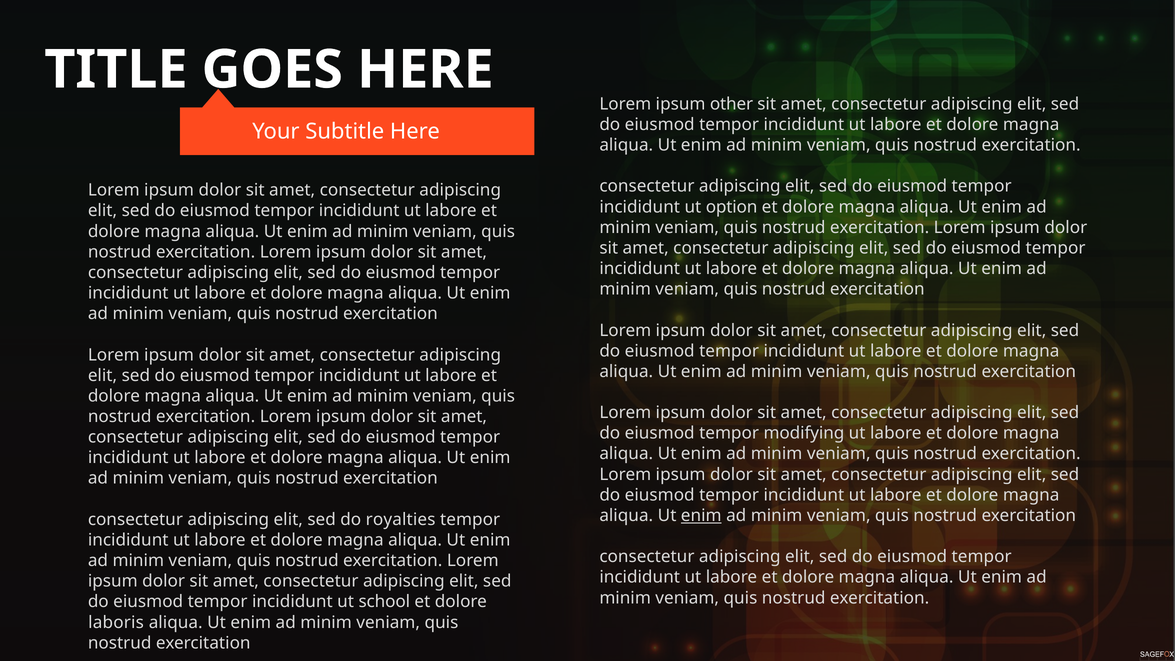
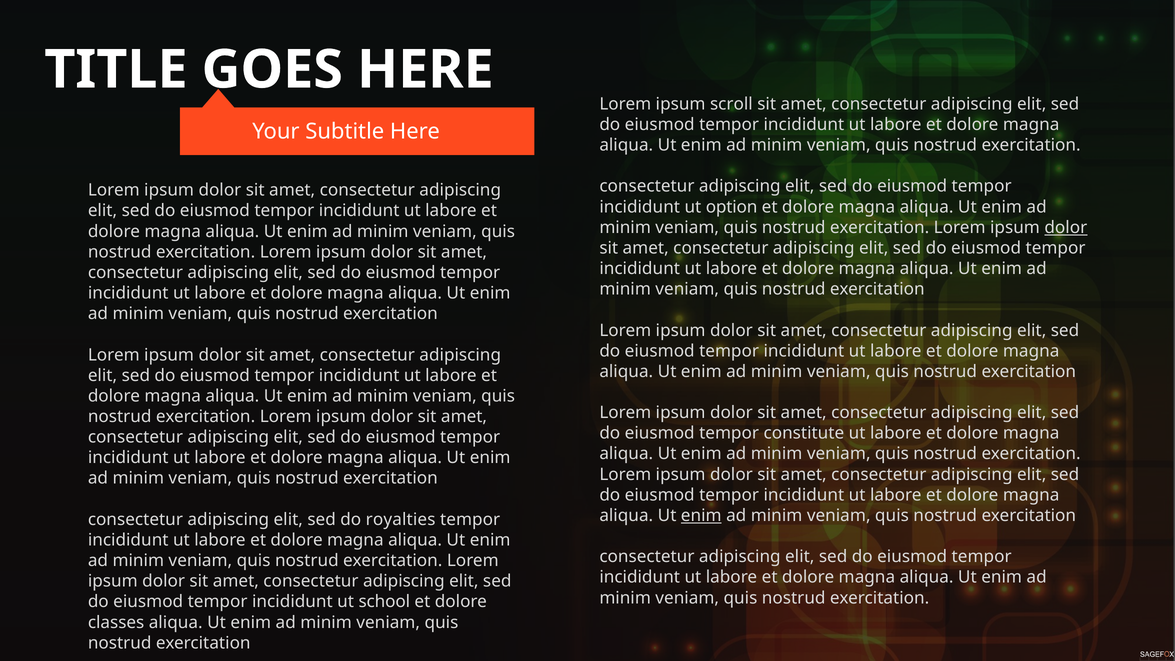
other: other -> scroll
dolor at (1066, 227) underline: none -> present
modifying: modifying -> constitute
laboris: laboris -> classes
